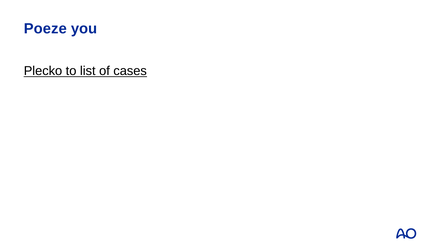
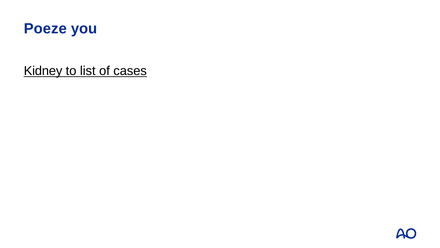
Plecko: Plecko -> Kidney
